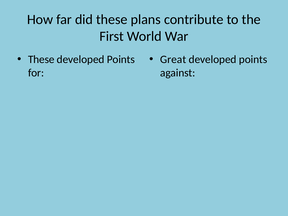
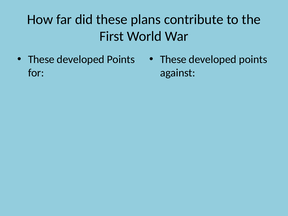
Great at (173, 59): Great -> These
